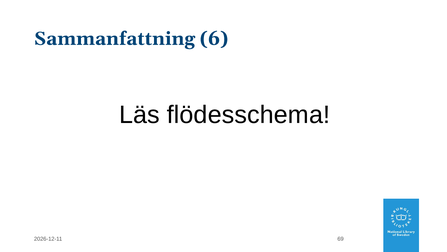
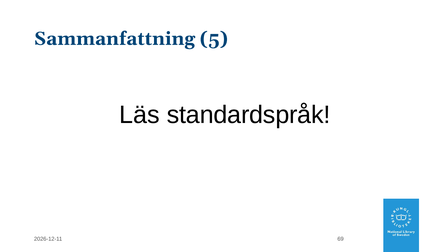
6: 6 -> 5
flödesschema: flödesschema -> standardspråk
